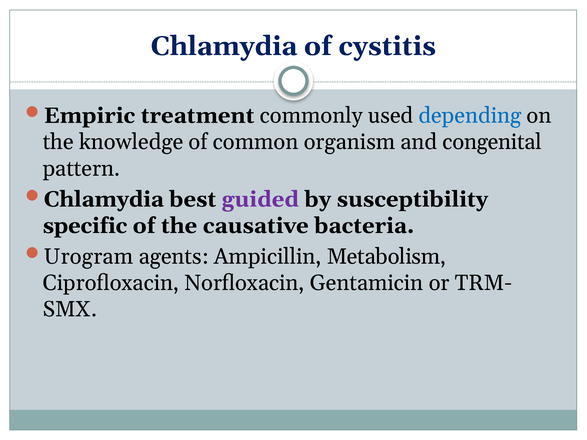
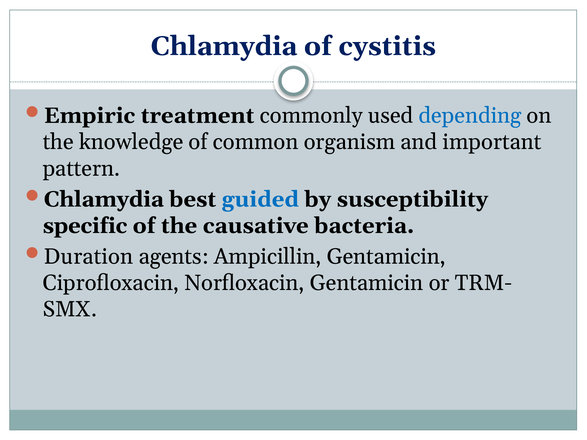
congenital: congenital -> important
guided colour: purple -> blue
Urogram: Urogram -> Duration
Ampicillin Metabolism: Metabolism -> Gentamicin
